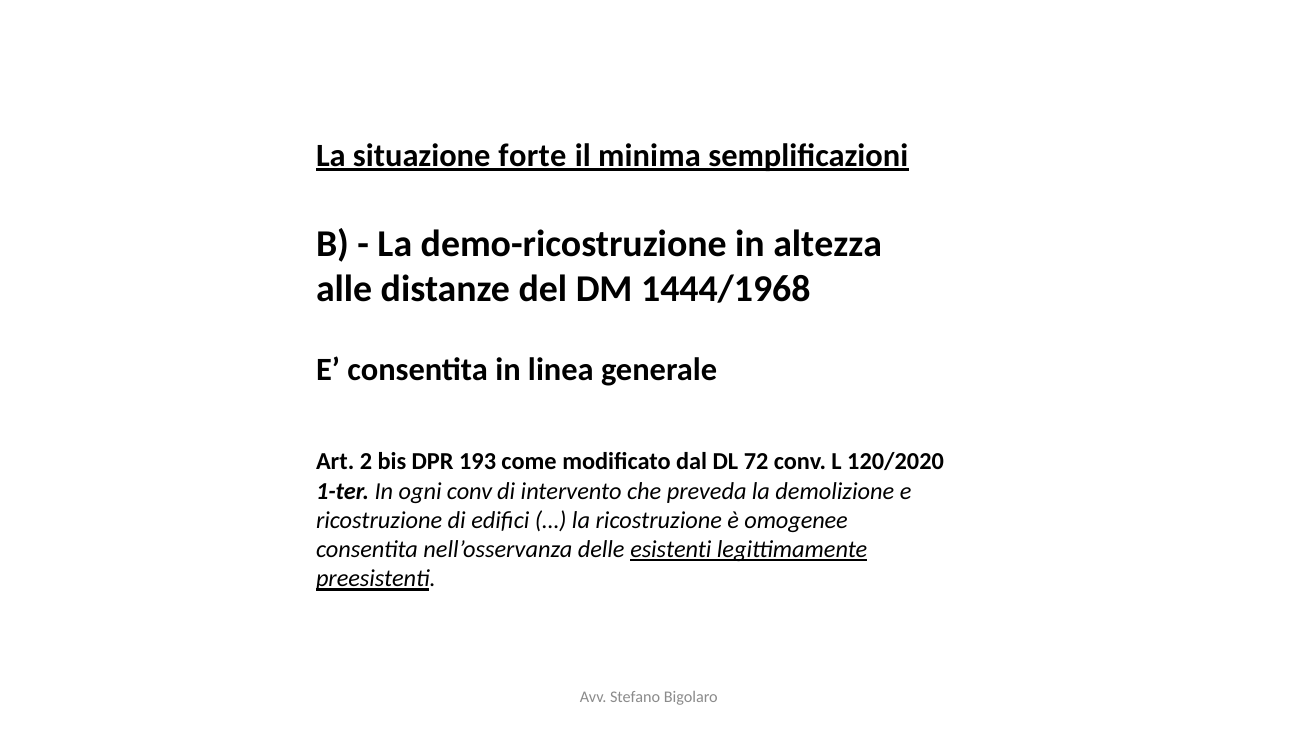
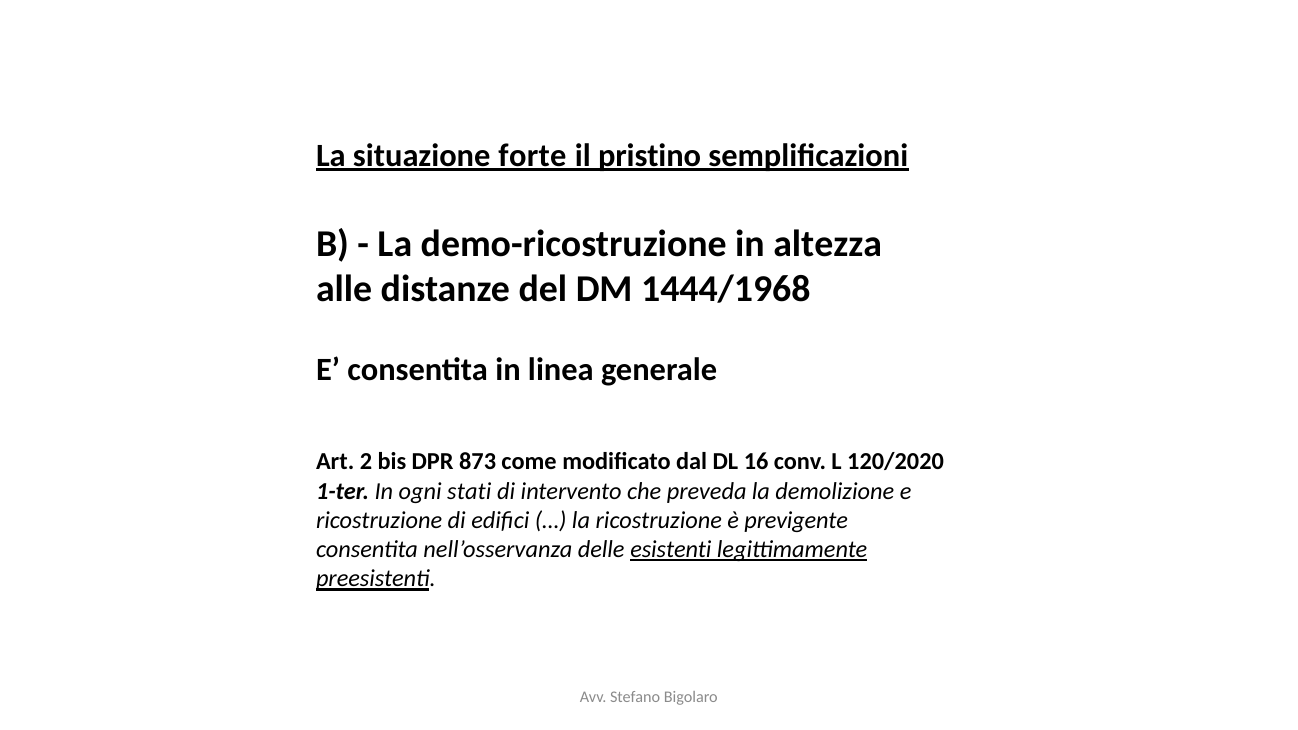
minima: minima -> pristino
193: 193 -> 873
72: 72 -> 16
ogni conv: conv -> stati
omogenee: omogenee -> previgente
